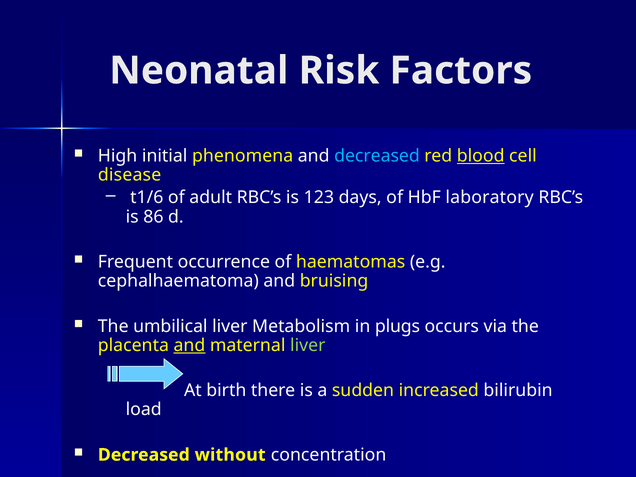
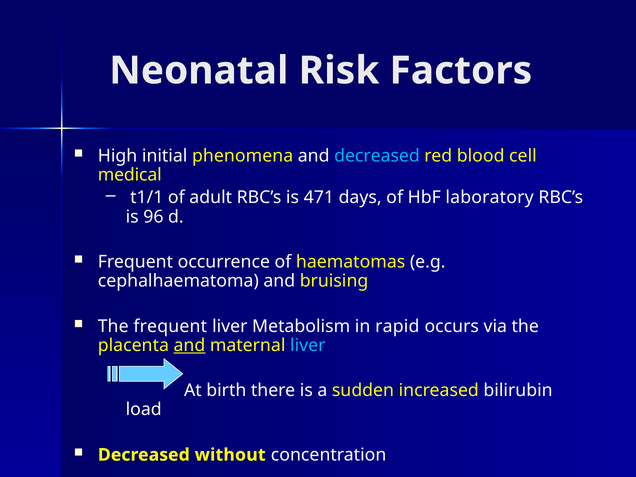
blood underline: present -> none
disease: disease -> medical
t1/6: t1/6 -> t1/1
123: 123 -> 471
86: 86 -> 96
The umbilical: umbilical -> frequent
plugs: plugs -> rapid
liver at (308, 345) colour: light green -> light blue
